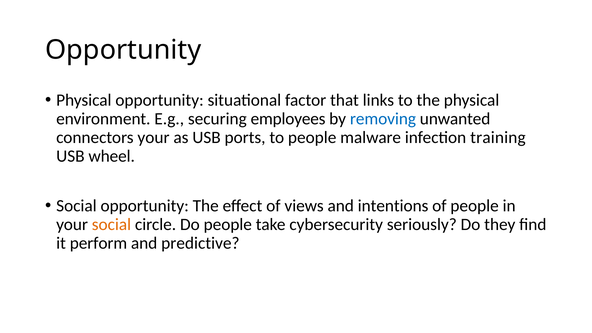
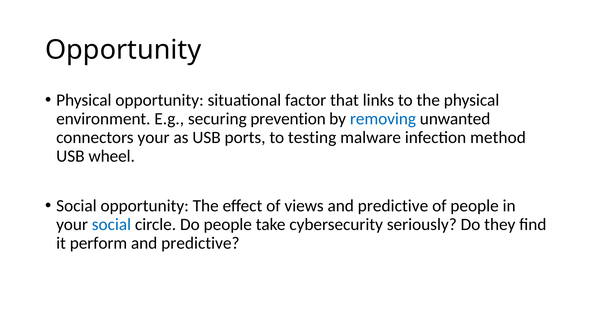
employees: employees -> prevention
to people: people -> testing
training: training -> method
views and intentions: intentions -> predictive
social at (111, 224) colour: orange -> blue
